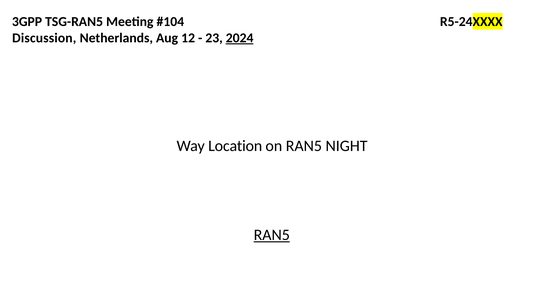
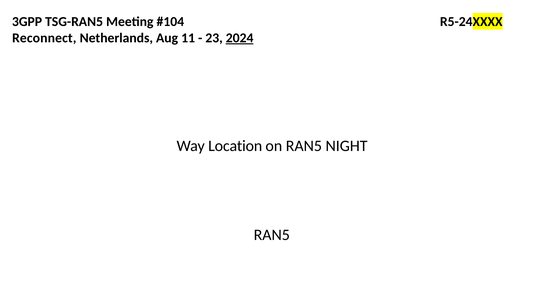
Discussion: Discussion -> Reconnect
12: 12 -> 11
RAN5 at (272, 235) underline: present -> none
